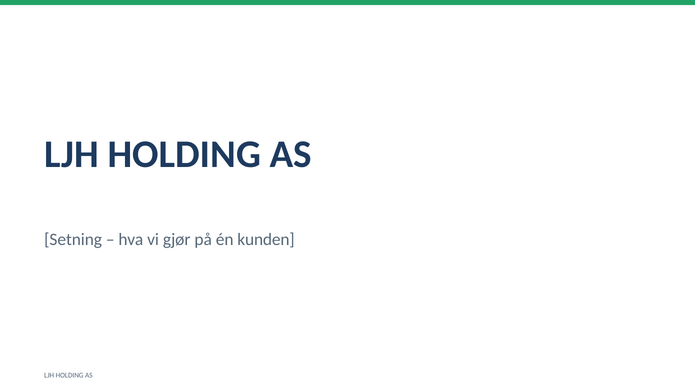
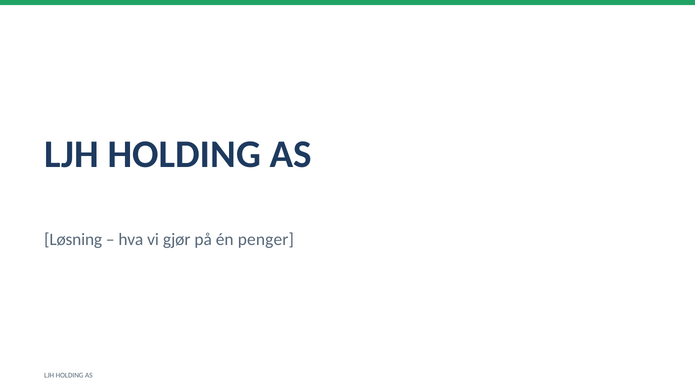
Setning: Setning -> Løsning
kunden: kunden -> penger
